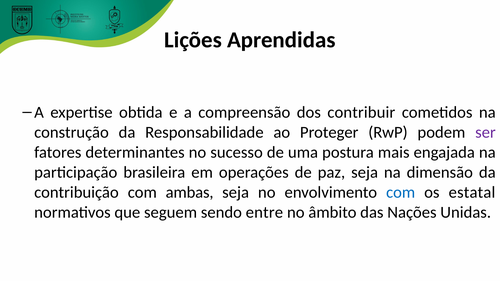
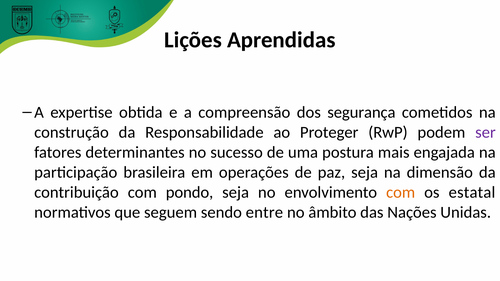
contribuir: contribuir -> segurança
ambas: ambas -> pondo
com at (401, 192) colour: blue -> orange
